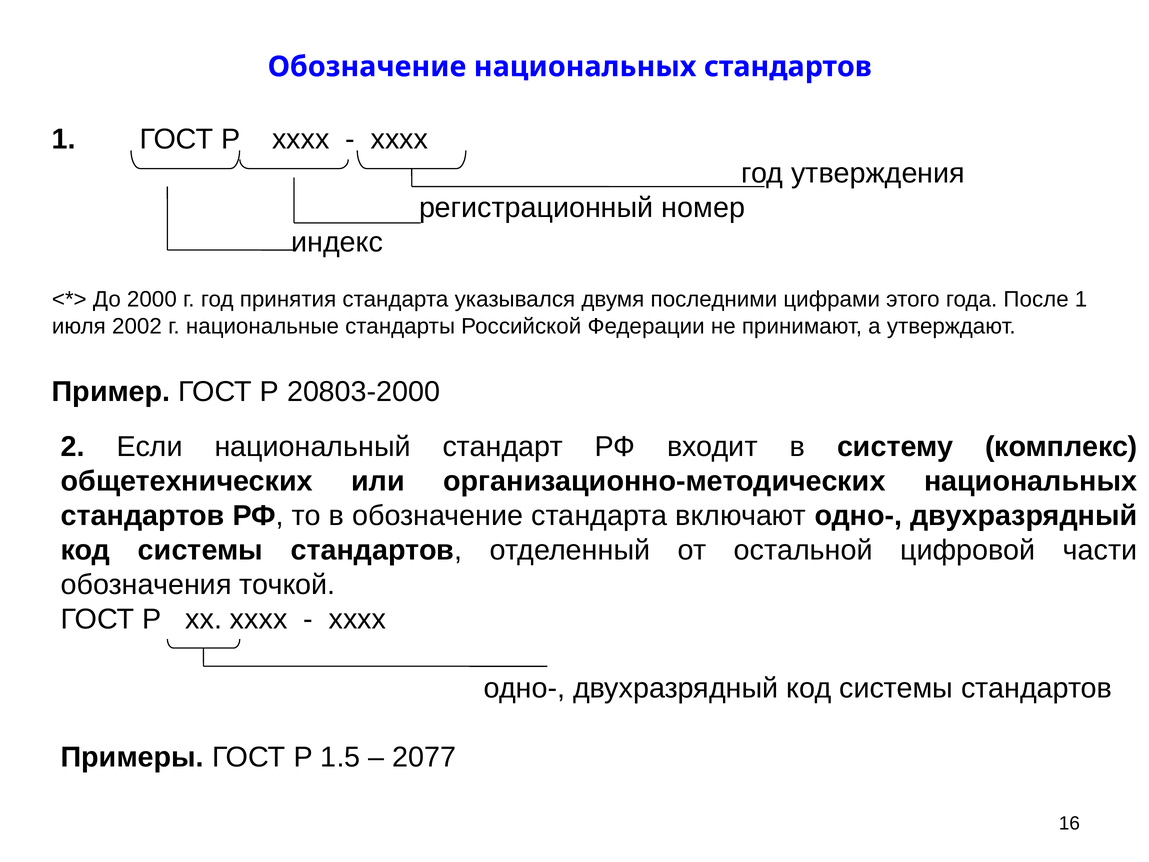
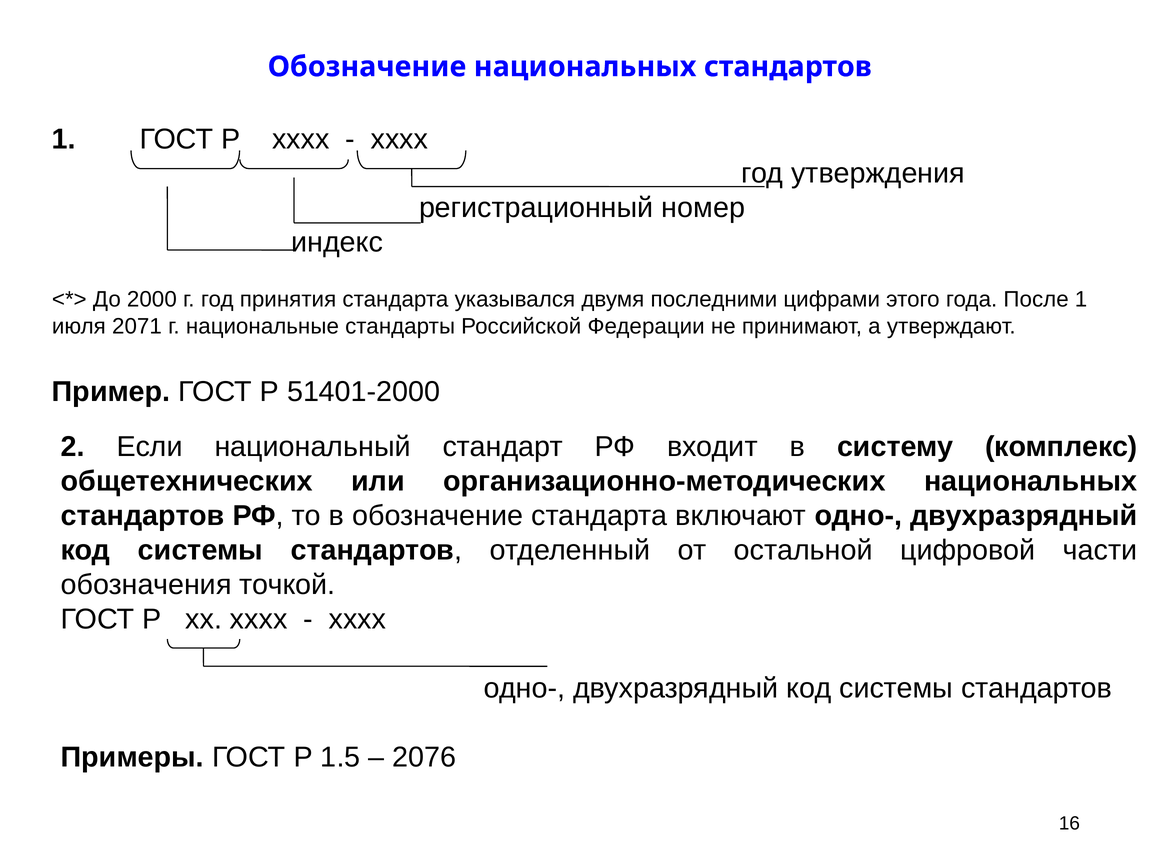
2002: 2002 -> 2071
20803-2000: 20803-2000 -> 51401-2000
2077: 2077 -> 2076
